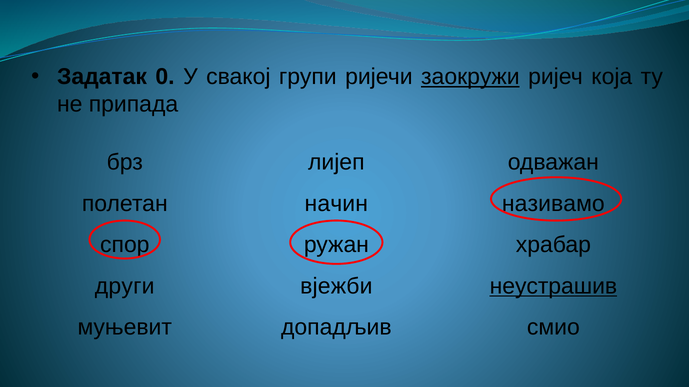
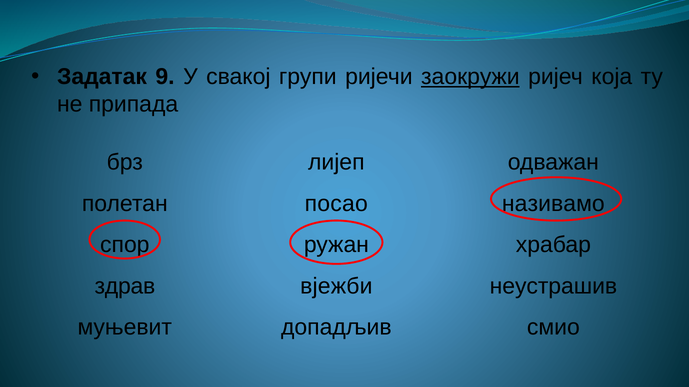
0: 0 -> 9
начин: начин -> посао
други: други -> здрав
неустрашив underline: present -> none
